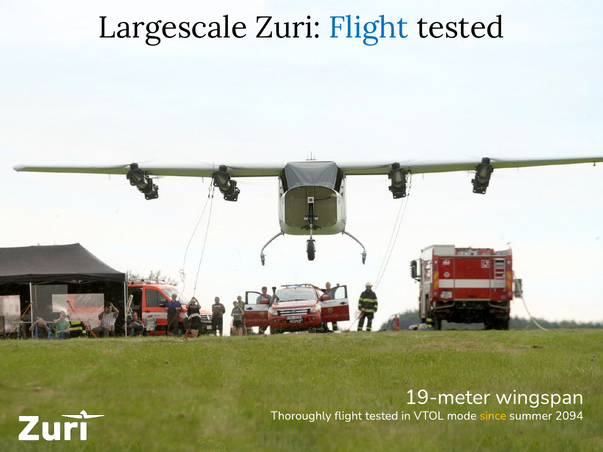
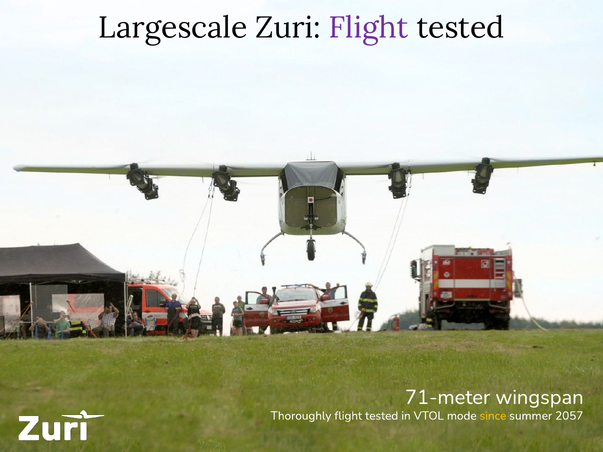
Flight at (369, 28) colour: blue -> purple
19-meter: 19-meter -> 71-meter
2094: 2094 -> 2057
